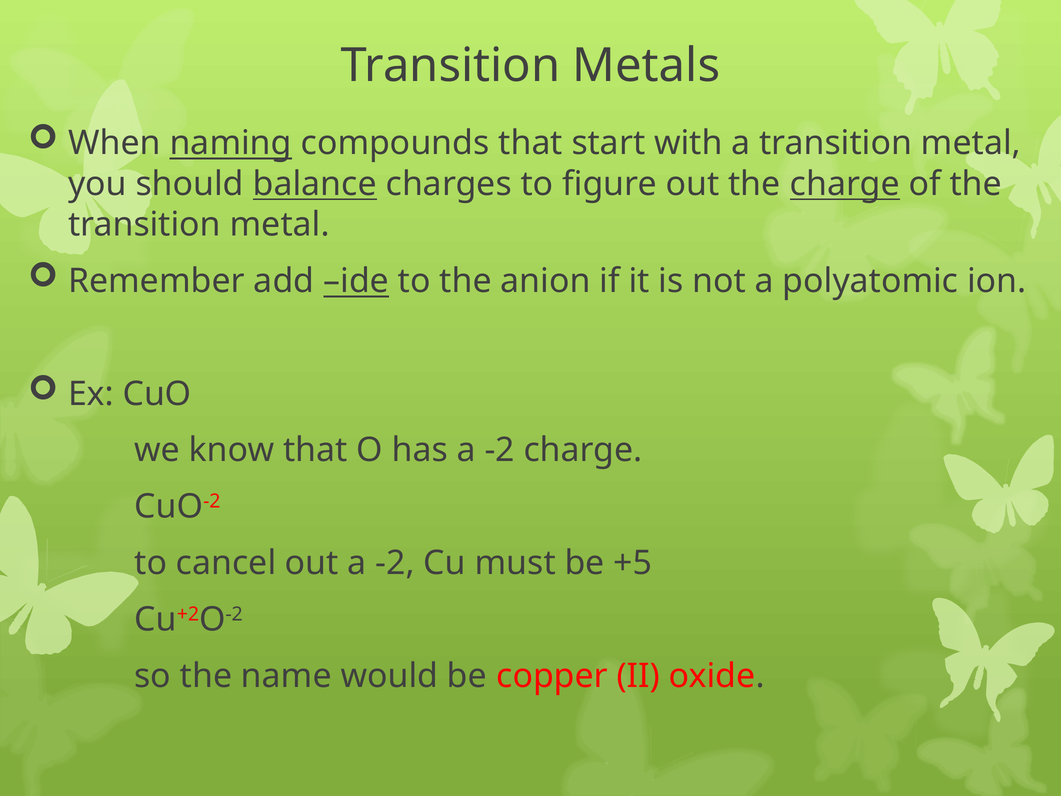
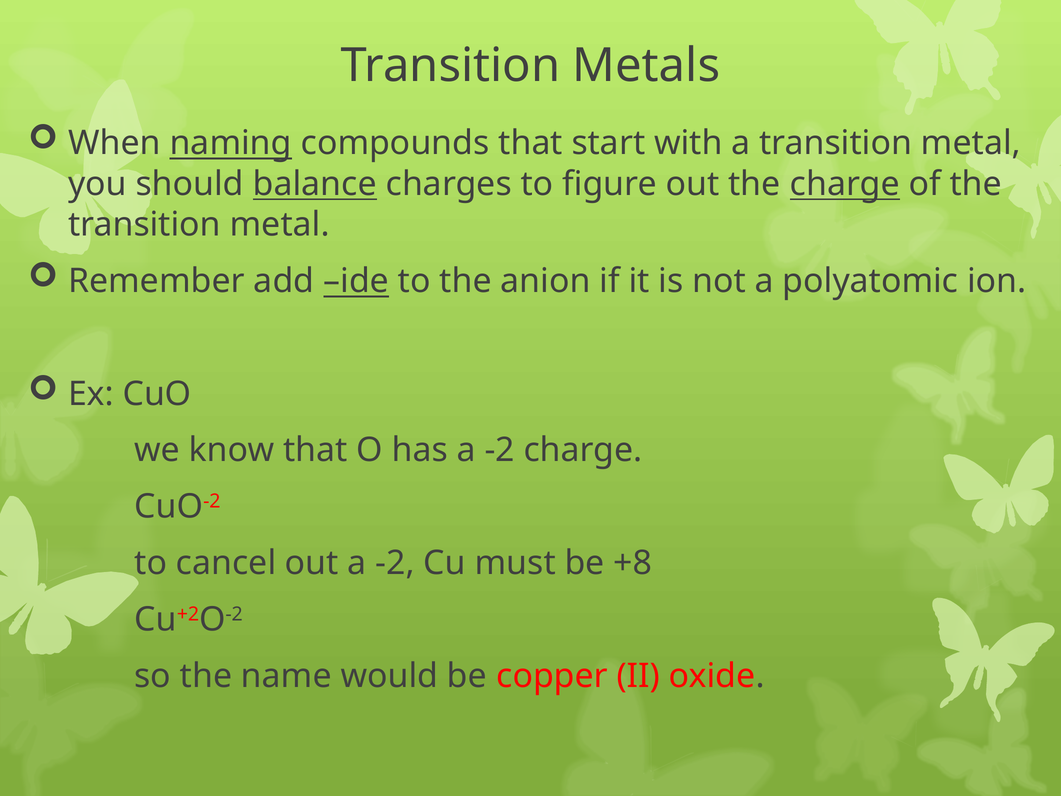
+5: +5 -> +8
